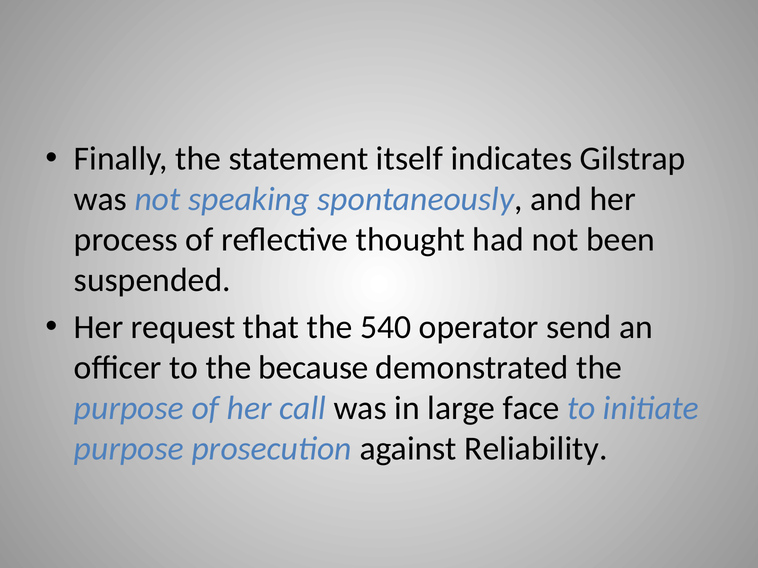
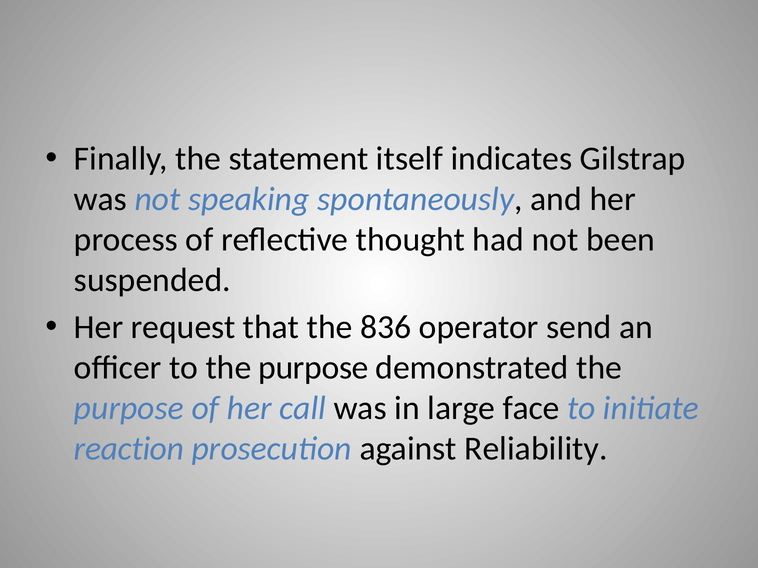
540: 540 -> 836
to the because: because -> purpose
purpose at (129, 449): purpose -> reaction
